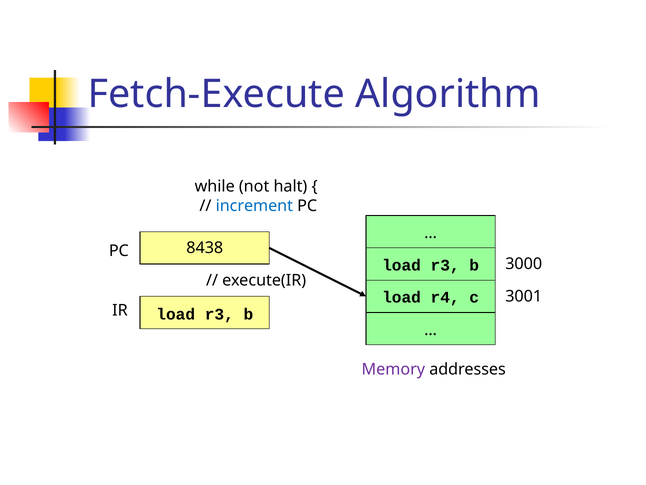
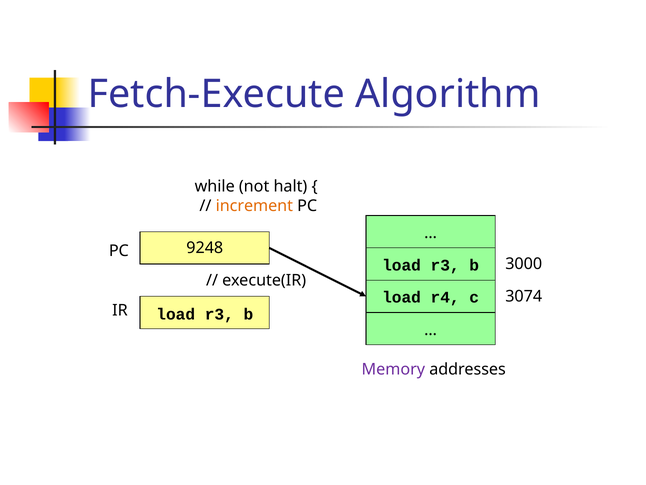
increment colour: blue -> orange
8438: 8438 -> 9248
3001: 3001 -> 3074
